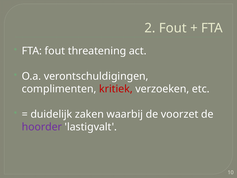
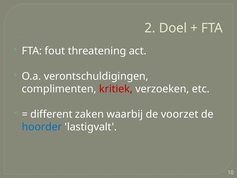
2 Fout: Fout -> Doel
duidelijk: duidelijk -> different
hoorder colour: purple -> blue
